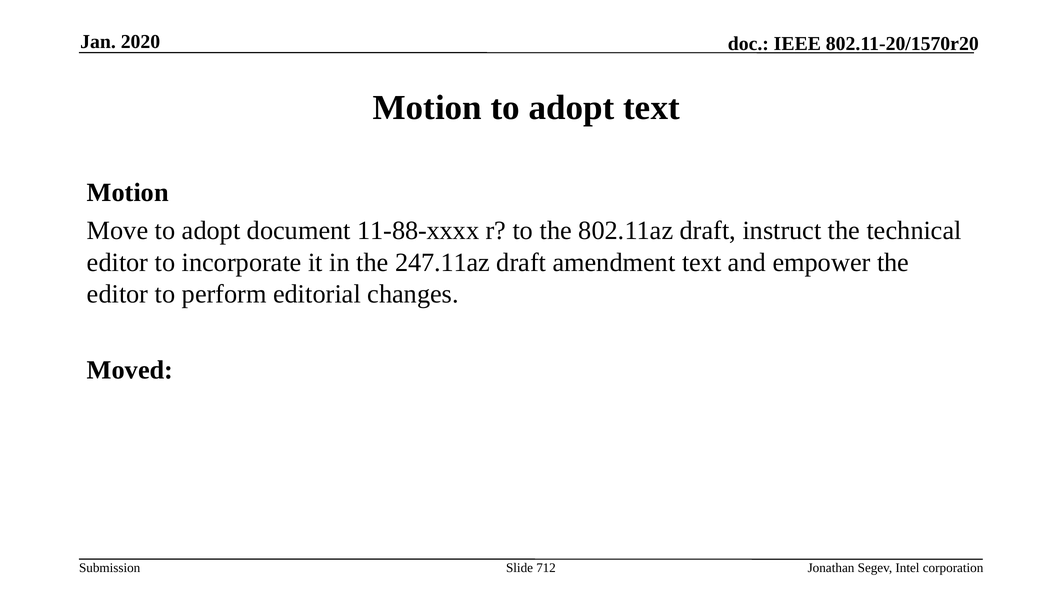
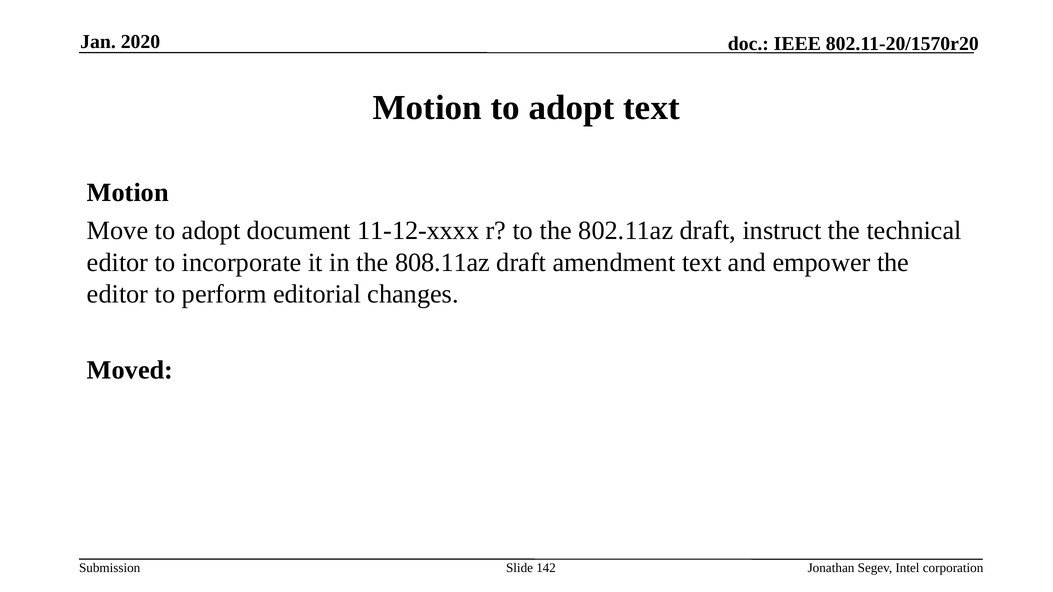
11-88-xxxx: 11-88-xxxx -> 11-12-xxxx
247.11az: 247.11az -> 808.11az
712: 712 -> 142
